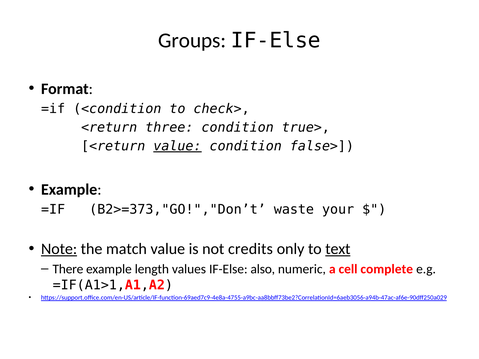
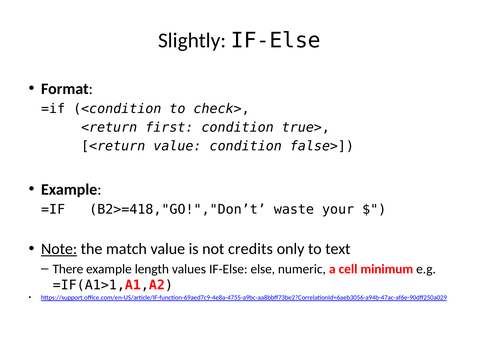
Groups: Groups -> Slightly
three: three -> first
value at (177, 146) underline: present -> none
B2>=373,"GO!","Don’t: B2>=373,"GO!","Don’t -> B2>=418,"GO!","Don’t
text underline: present -> none
also: also -> else
complete: complete -> minimum
